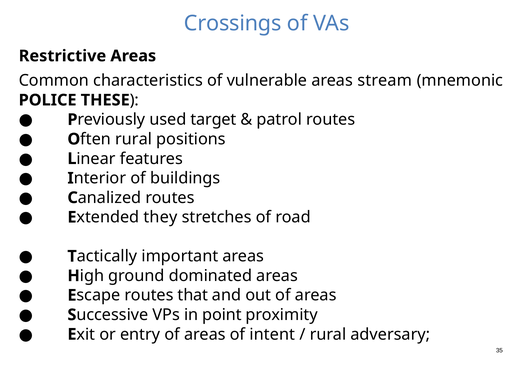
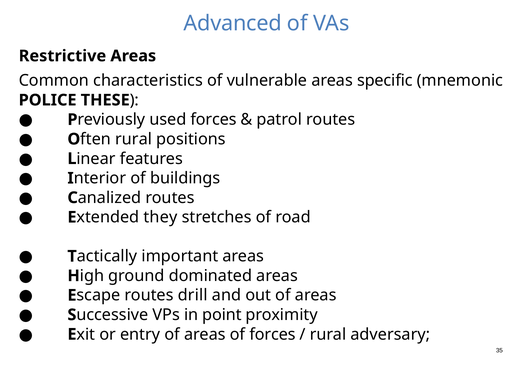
Crossings: Crossings -> Advanced
stream: stream -> specific
used target: target -> forces
that: that -> drill
of intent: intent -> forces
